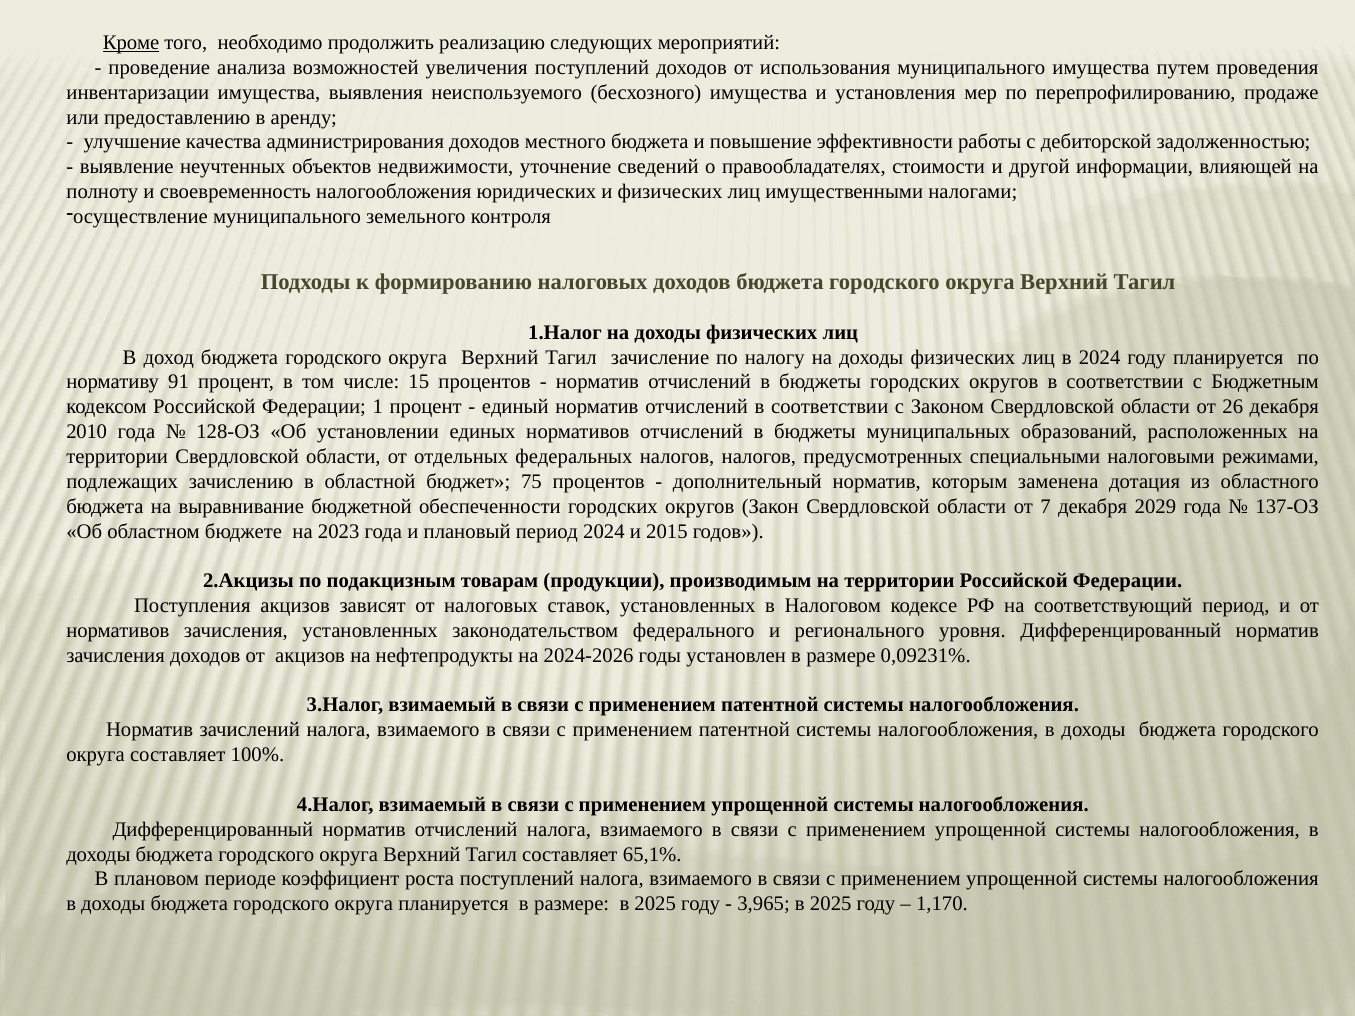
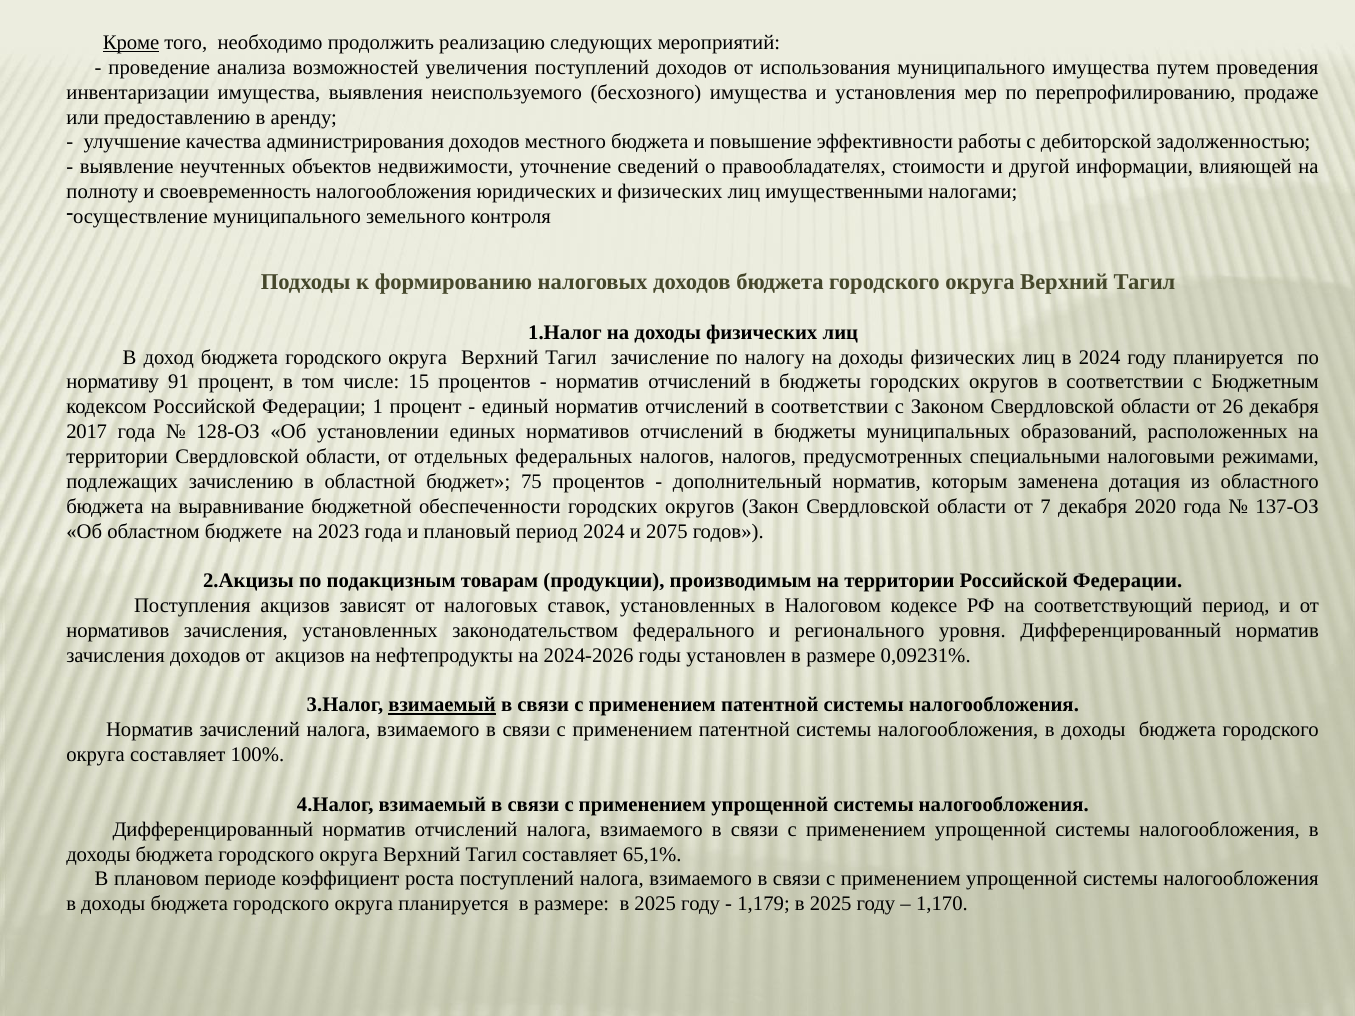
2010: 2010 -> 2017
2029: 2029 -> 2020
2015: 2015 -> 2075
взимаемый at (442, 705) underline: none -> present
3,965: 3,965 -> 1,179
